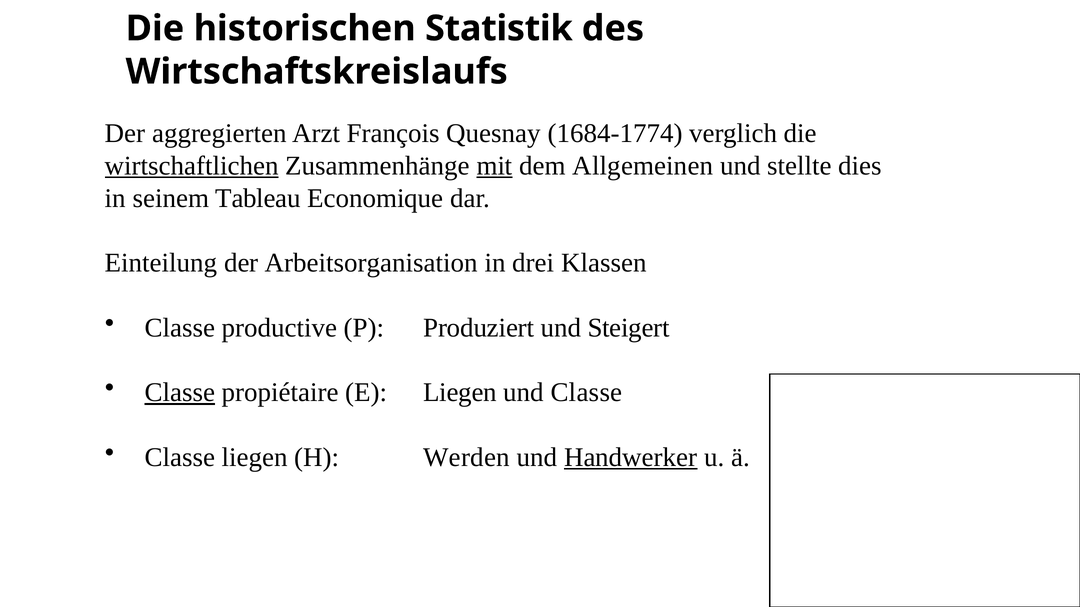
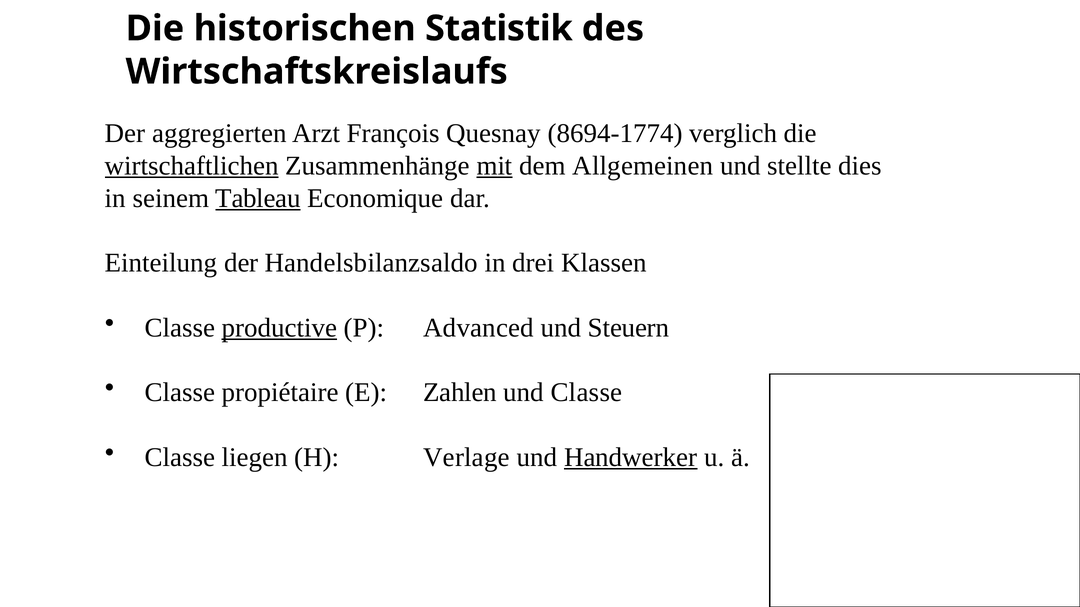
1684-1774: 1684-1774 -> 8694-1774
Tableau underline: none -> present
Arbeitsorganisation: Arbeitsorganisation -> Handelsbilanzsaldo
productive underline: none -> present
Produziert: Produziert -> Advanced
Steigert: Steigert -> Steuern
Classe at (180, 393) underline: present -> none
E Liegen: Liegen -> Zahlen
Werden: Werden -> Verlage
